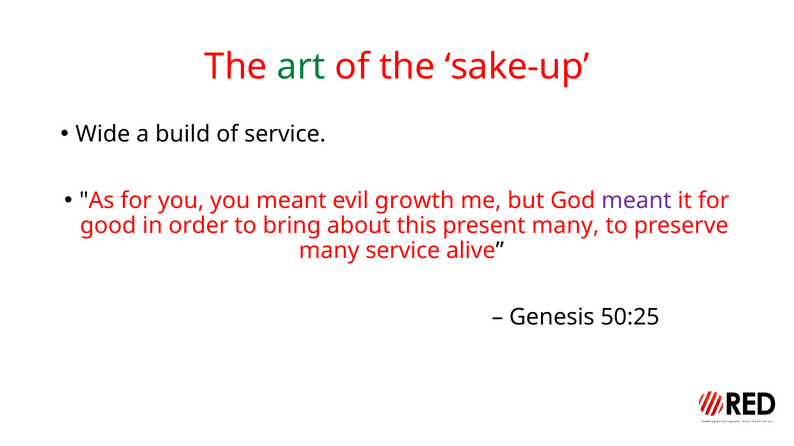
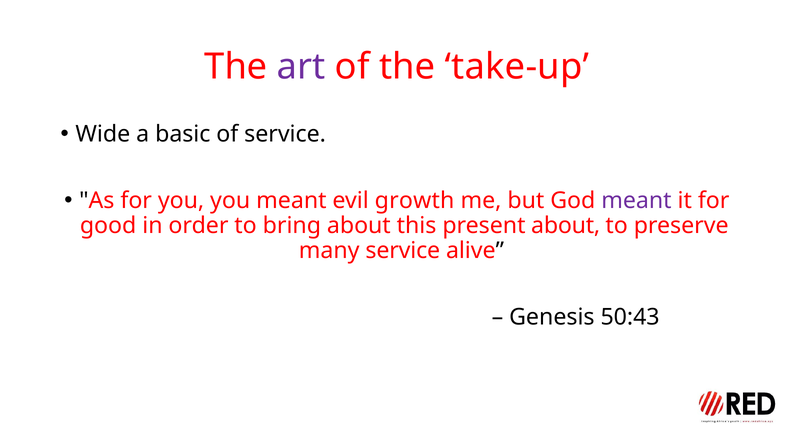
art colour: green -> purple
sake-up: sake-up -> take-up
build: build -> basic
present many: many -> about
50:25: 50:25 -> 50:43
